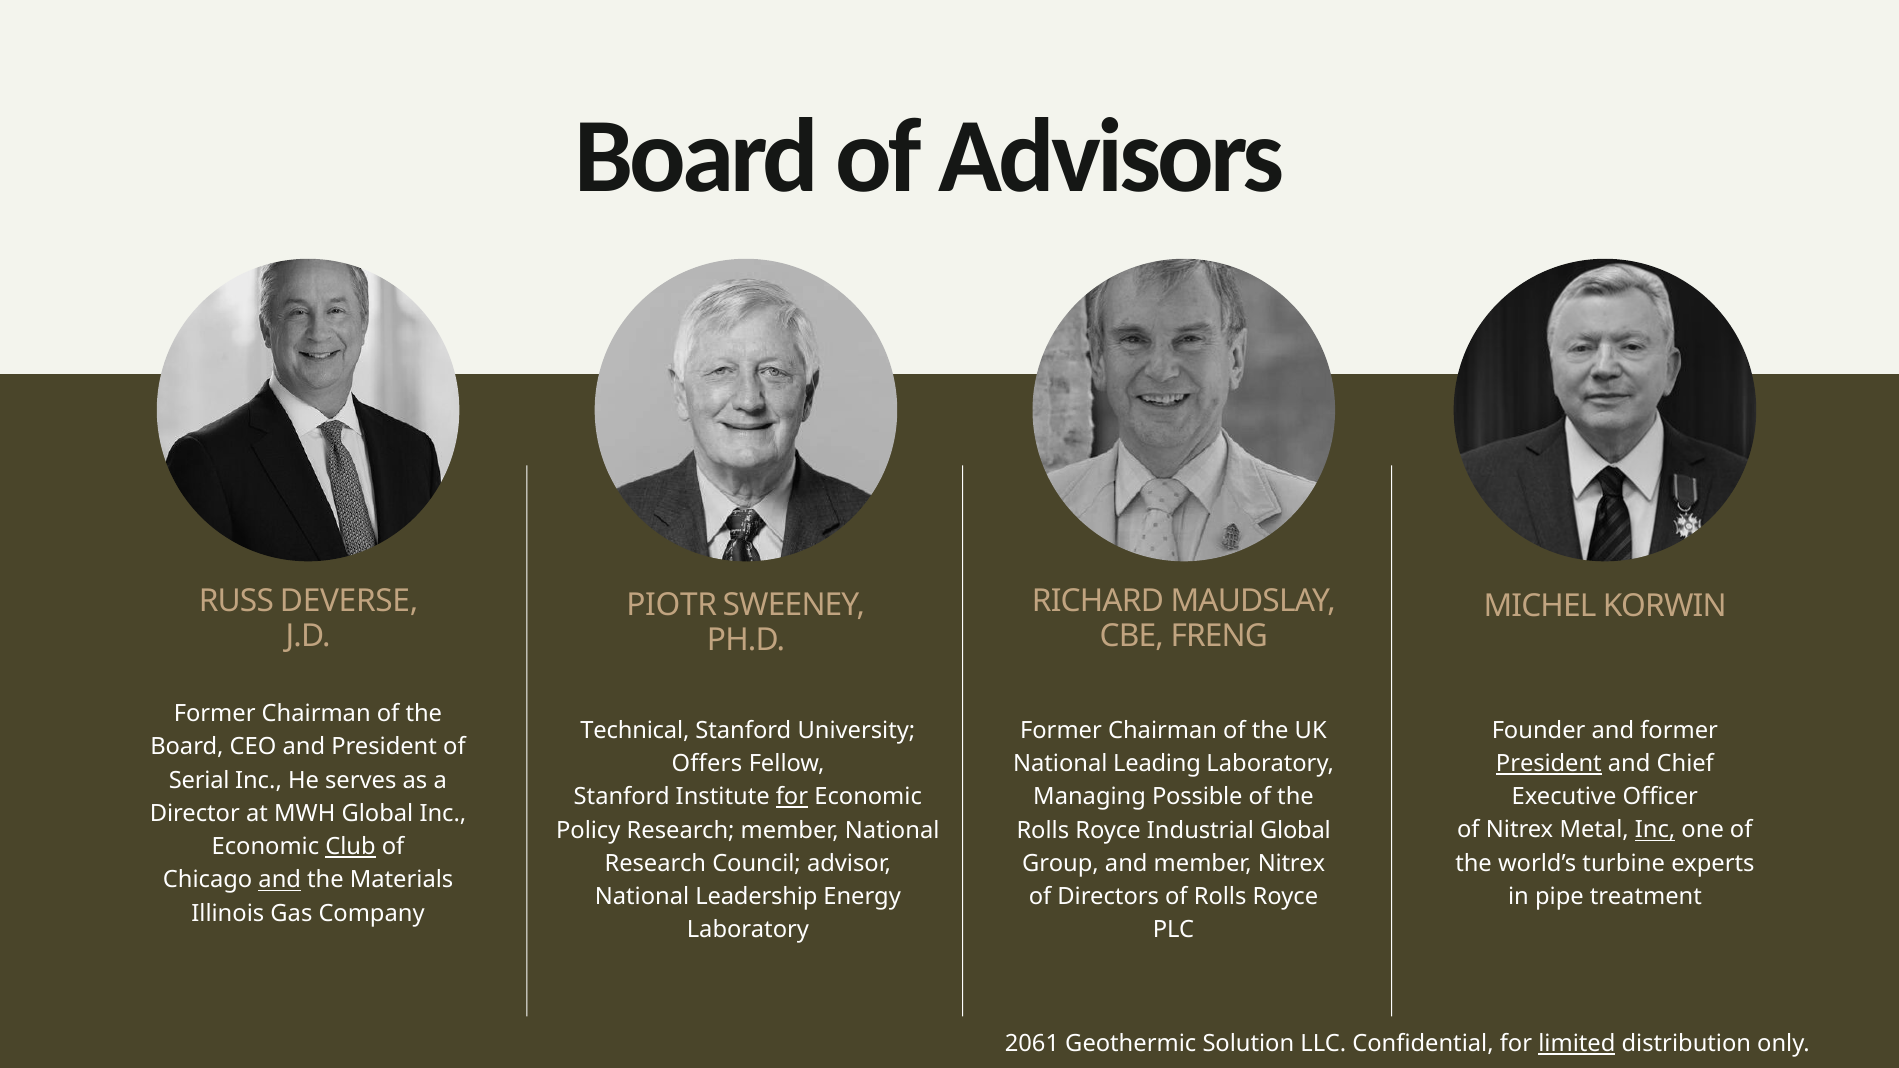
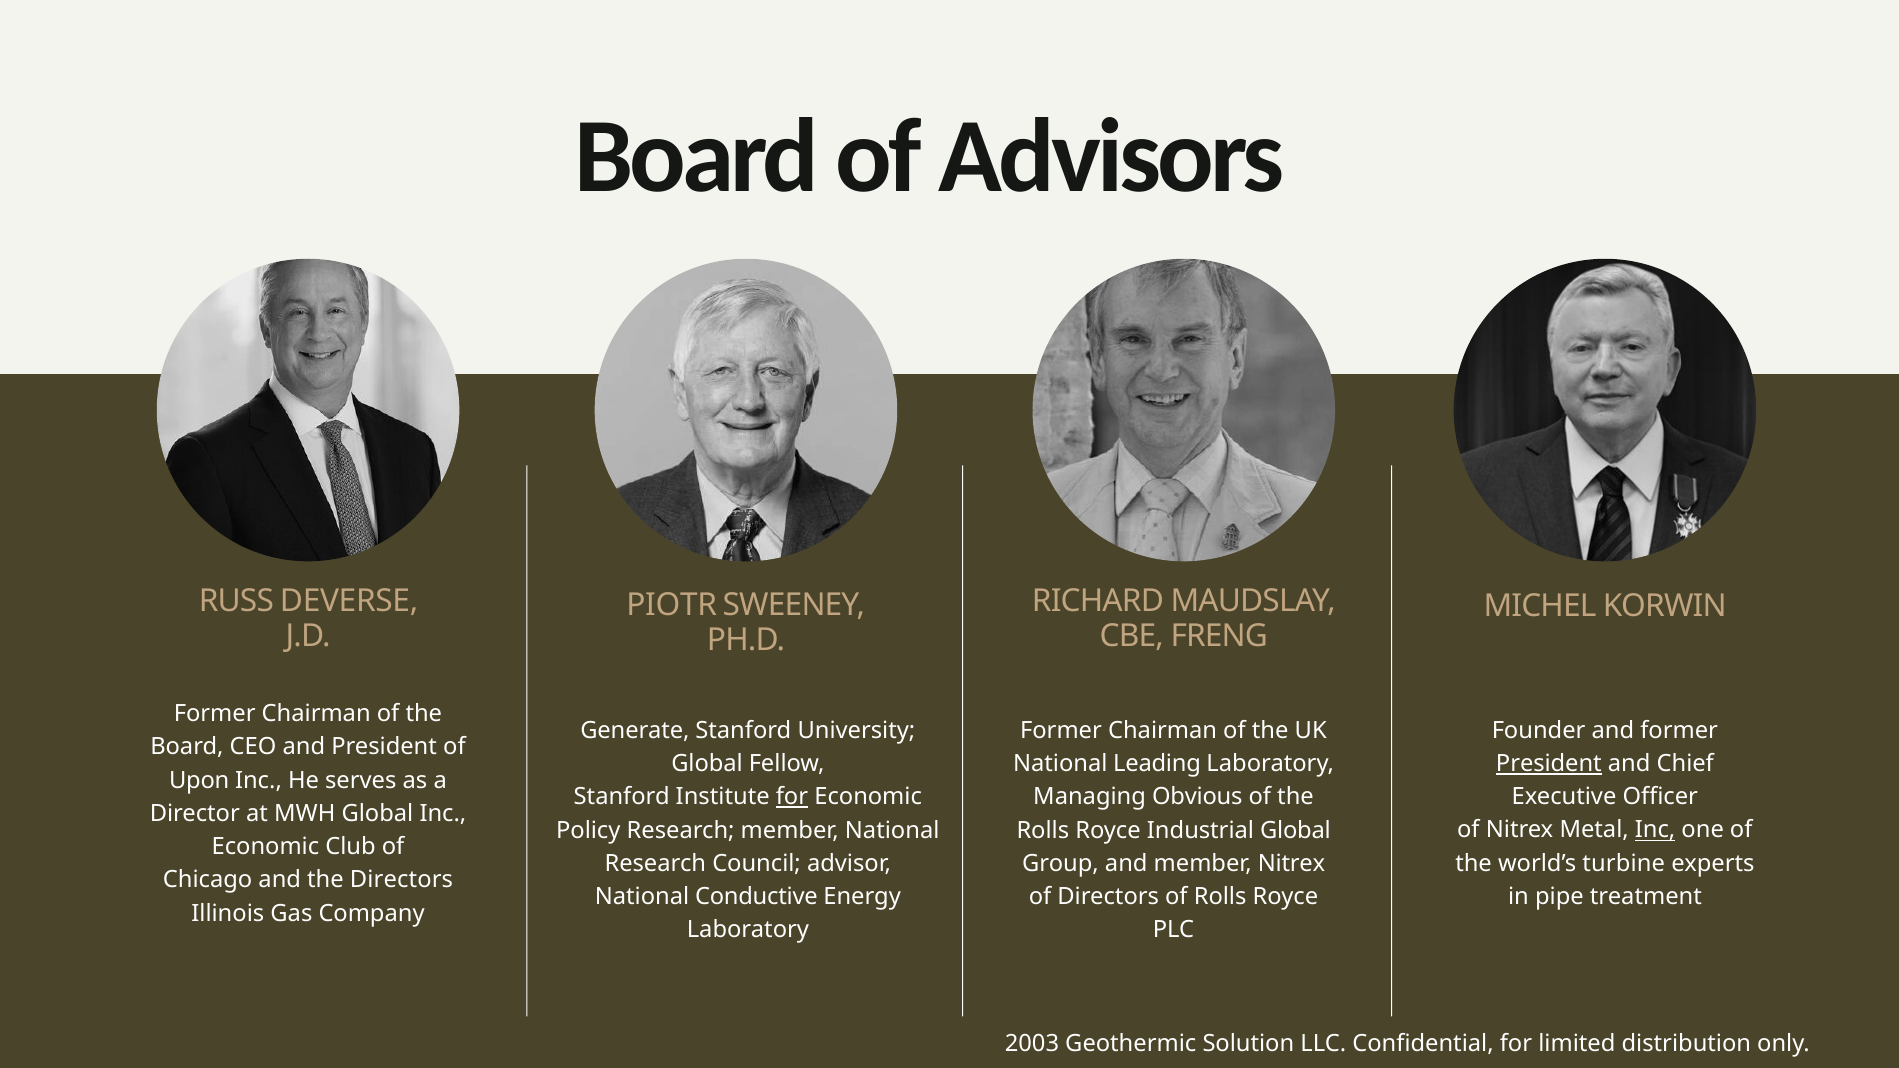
Technical: Technical -> Generate
Offers at (707, 764): Offers -> Global
Serial: Serial -> Upon
Possible: Possible -> Obvious
Club underline: present -> none
and at (280, 880) underline: present -> none
the Materials: Materials -> Directors
Leadership: Leadership -> Conductive
2061: 2061 -> 2003
limited underline: present -> none
